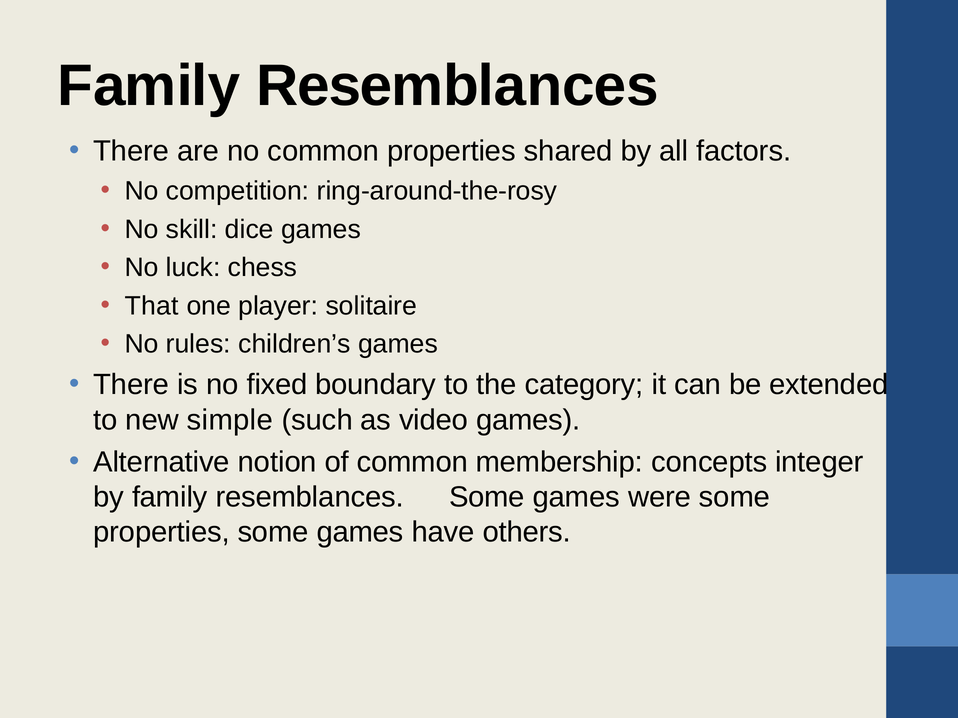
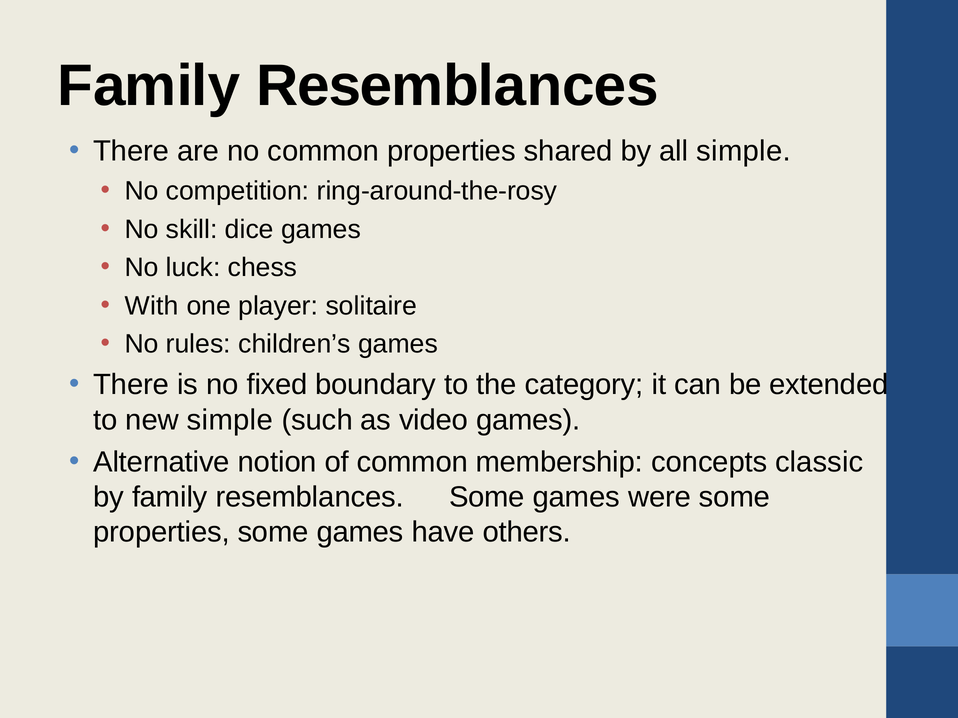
all factors: factors -> simple
That: That -> With
integer: integer -> classic
